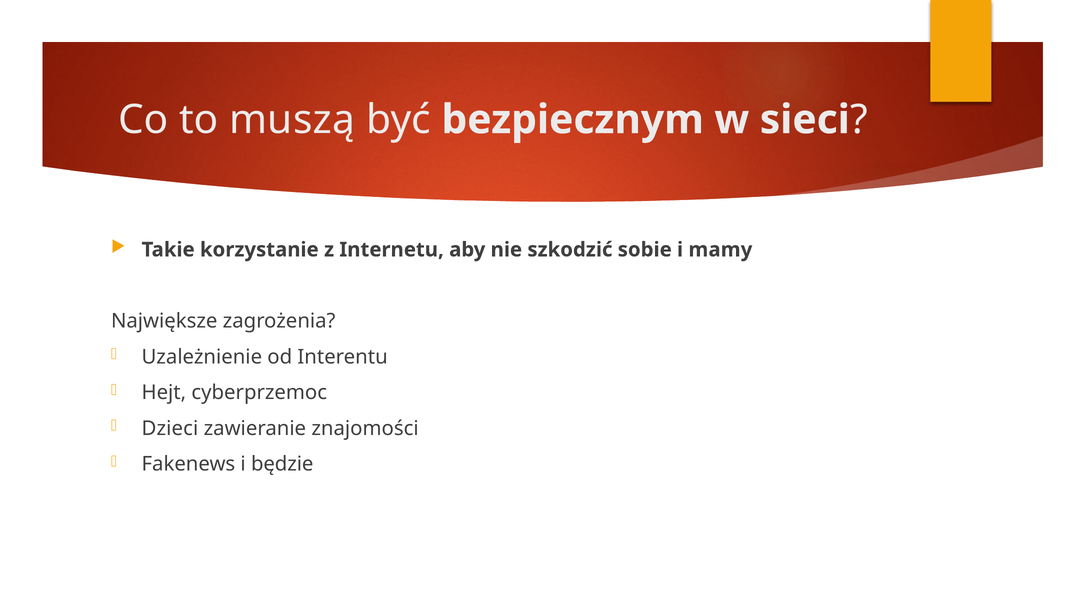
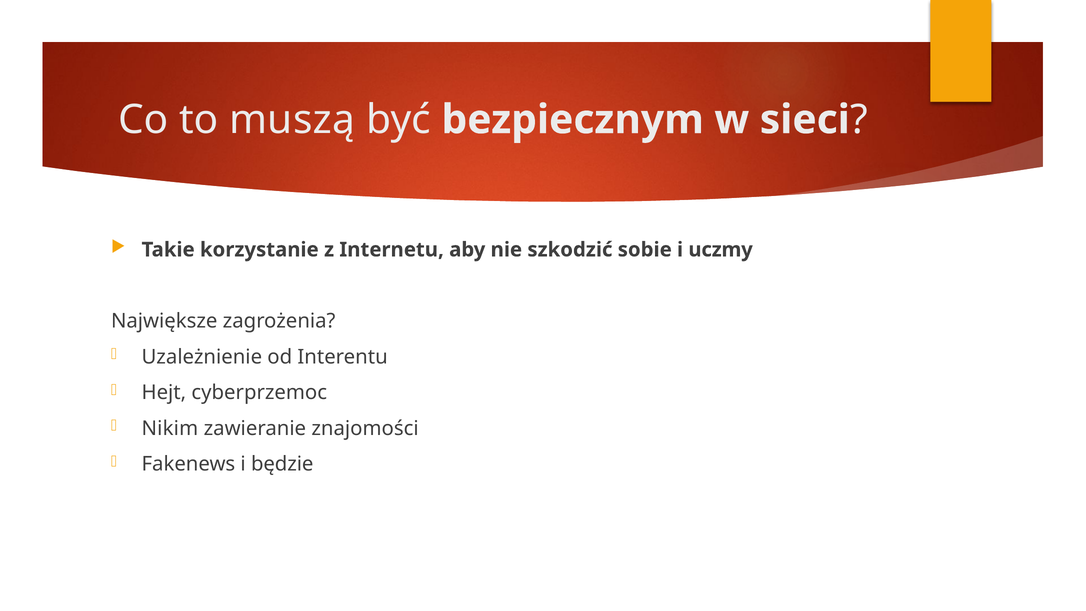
mamy: mamy -> uczmy
Dzieci: Dzieci -> Nikim
